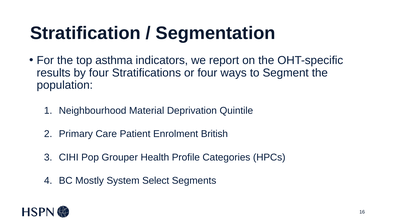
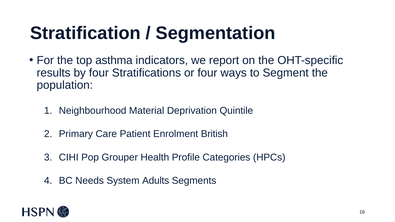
Mostly: Mostly -> Needs
Select: Select -> Adults
